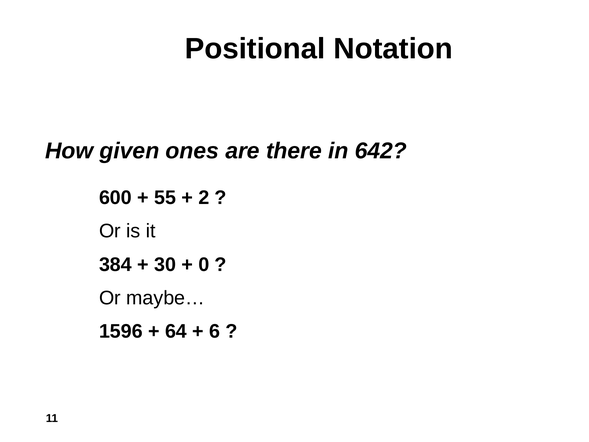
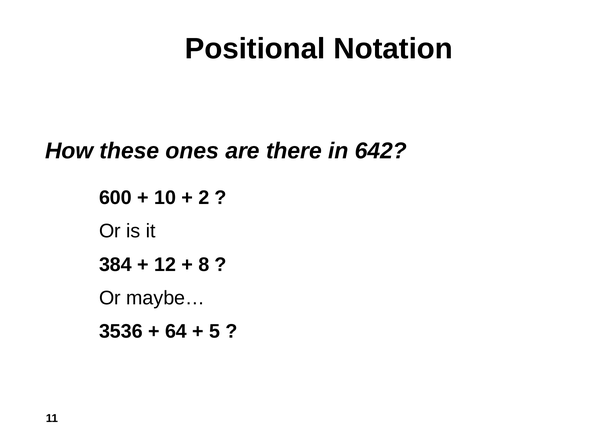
given: given -> these
55: 55 -> 10
30: 30 -> 12
0: 0 -> 8
1596: 1596 -> 3536
6: 6 -> 5
